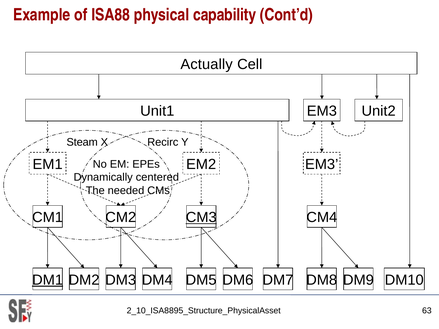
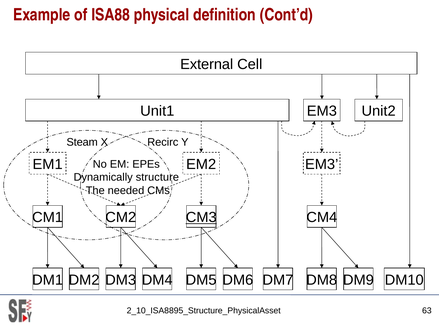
capability: capability -> definition
Actually: Actually -> External
centered: centered -> structure
DM1 underline: present -> none
